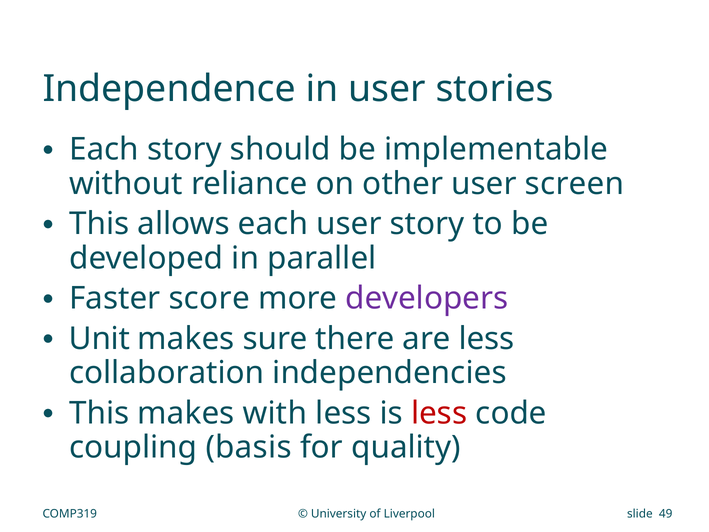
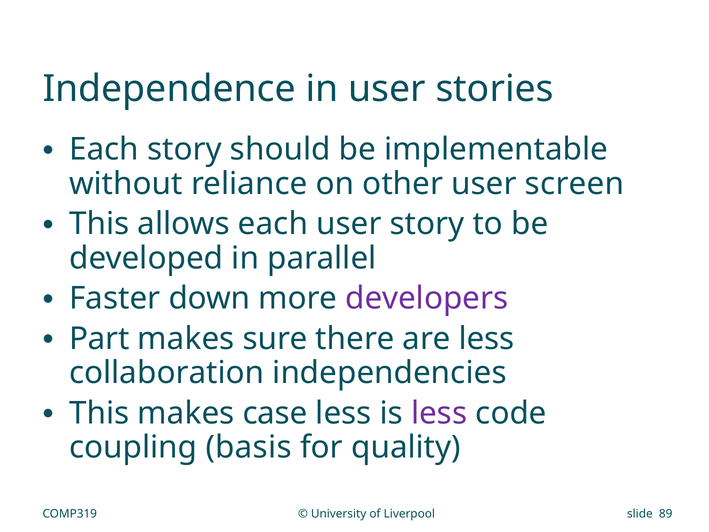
score: score -> down
Unit: Unit -> Part
with: with -> case
less at (439, 413) colour: red -> purple
49: 49 -> 89
